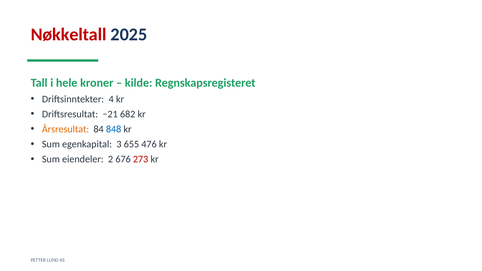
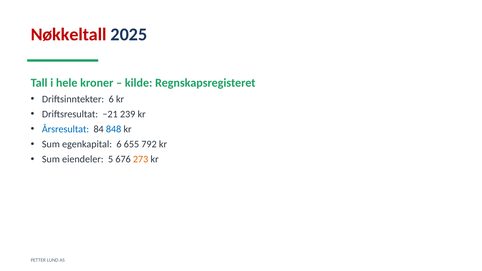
Driftsinntekter 4: 4 -> 6
682: 682 -> 239
Årsresultat colour: orange -> blue
egenkapital 3: 3 -> 6
476: 476 -> 792
2: 2 -> 5
273 colour: red -> orange
